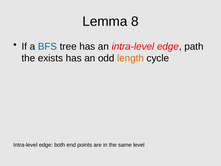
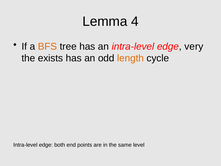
8: 8 -> 4
BFS colour: blue -> orange
path: path -> very
